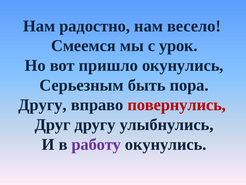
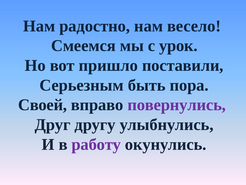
пришло окунулись: окунулись -> поставили
Другу at (42, 105): Другу -> Своей
повернулись colour: red -> purple
